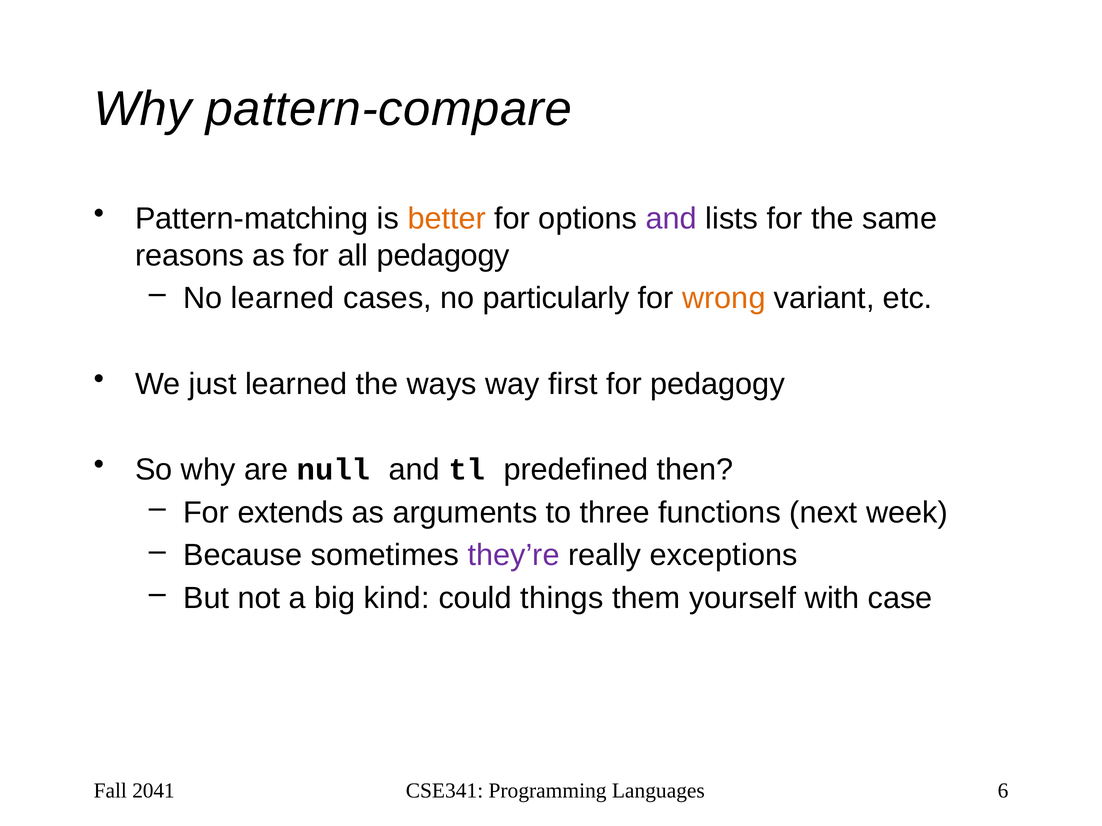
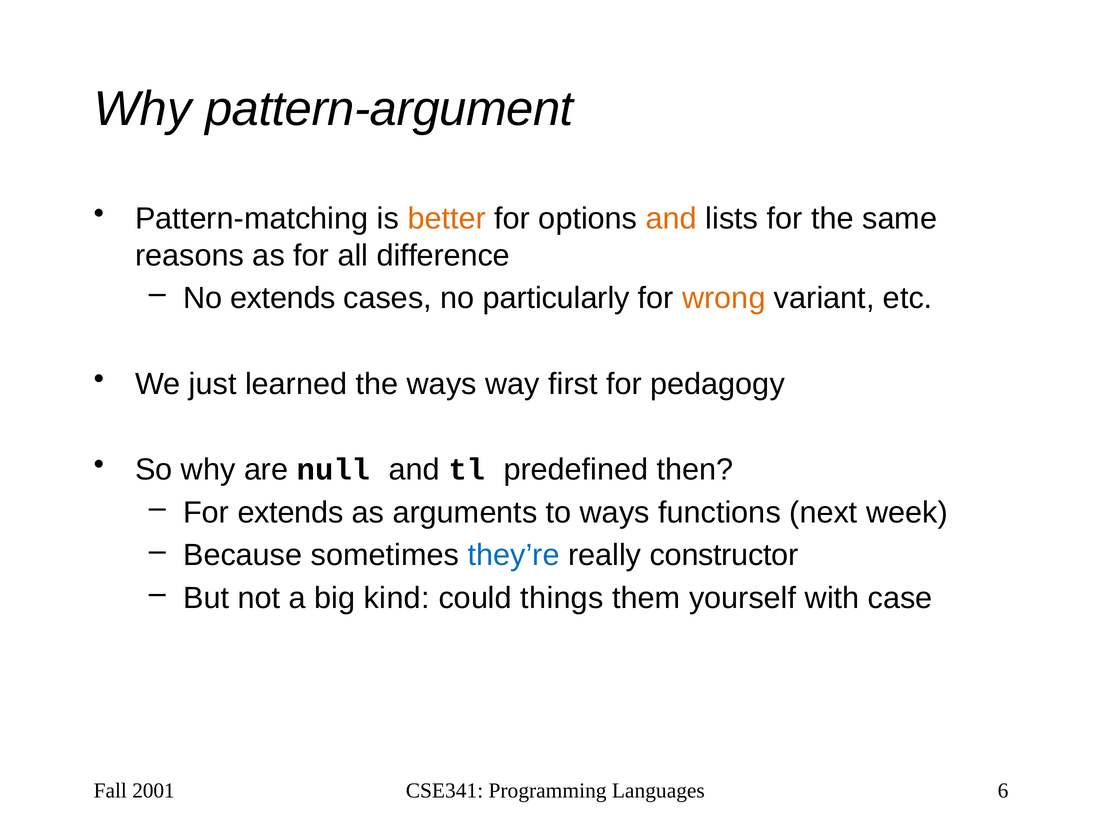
pattern-compare: pattern-compare -> pattern-argument
and at (671, 219) colour: purple -> orange
all pedagogy: pedagogy -> difference
No learned: learned -> extends
to three: three -> ways
they’re colour: purple -> blue
exceptions: exceptions -> constructor
2041: 2041 -> 2001
